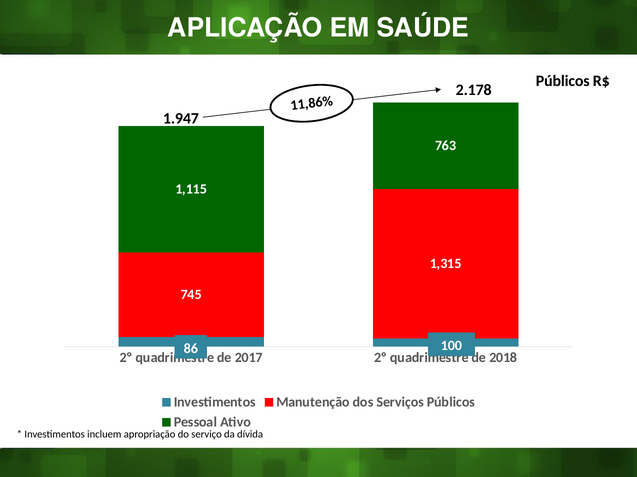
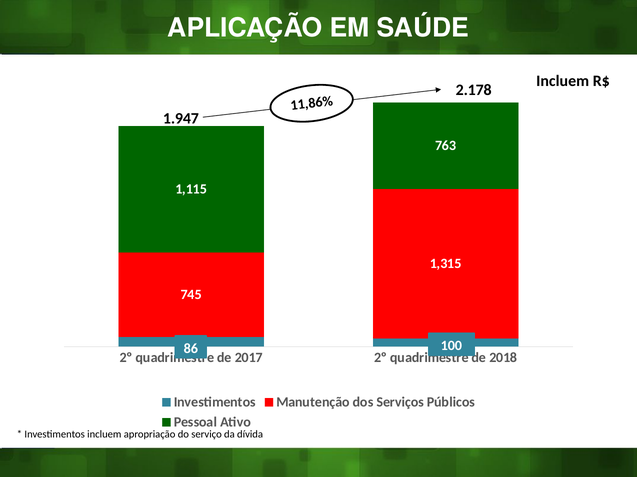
Públicos at (563, 81): Públicos -> Incluem
